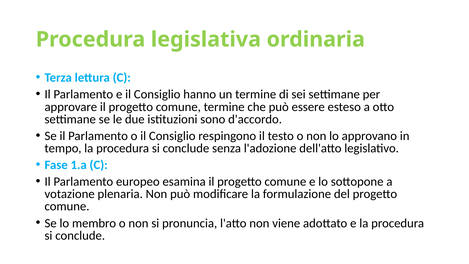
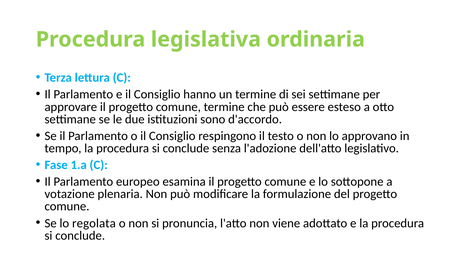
membro: membro -> regolata
